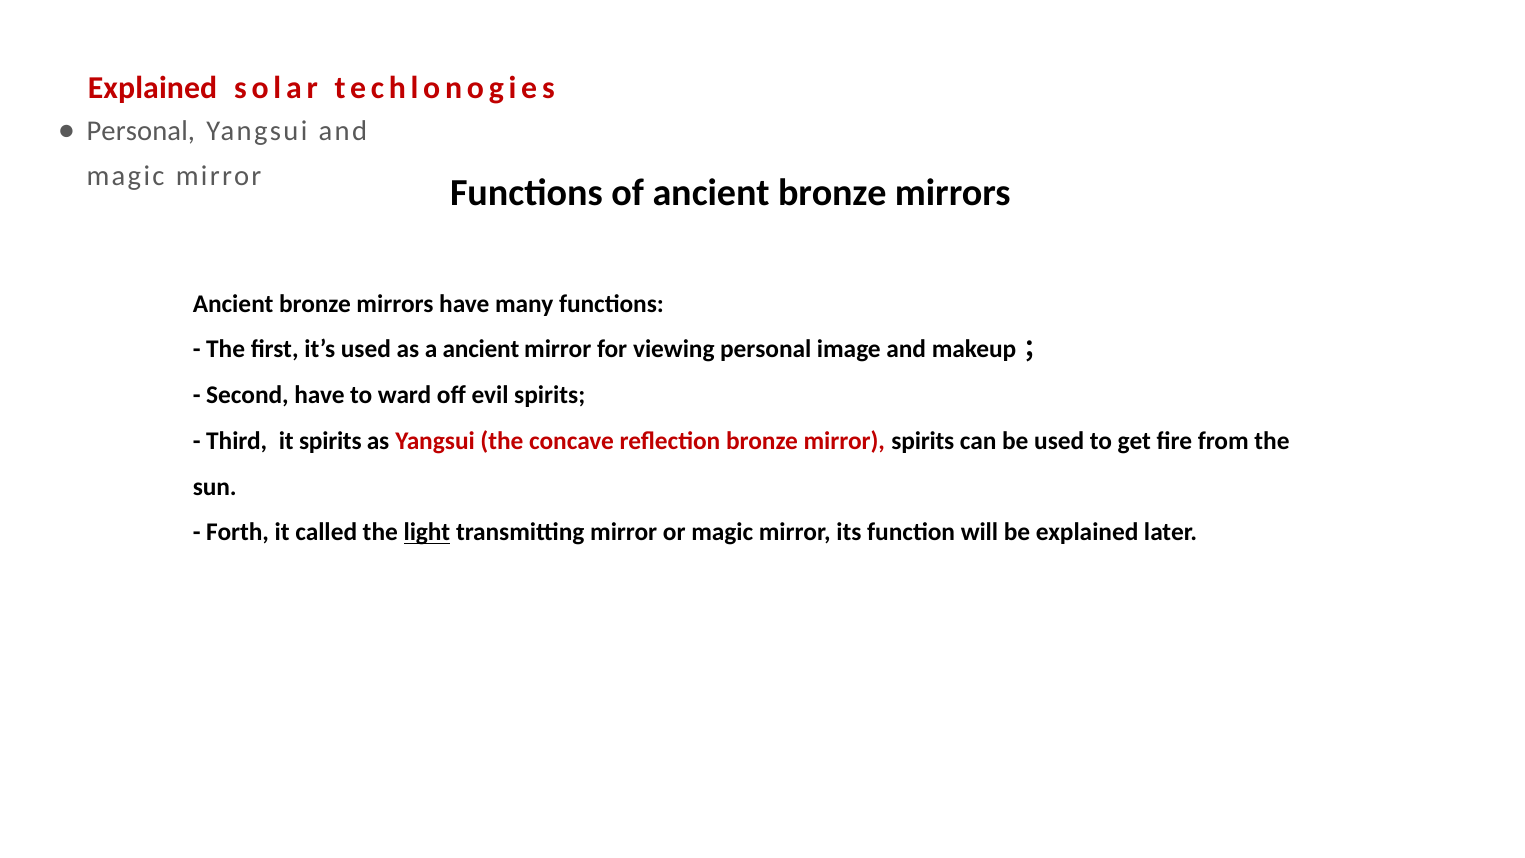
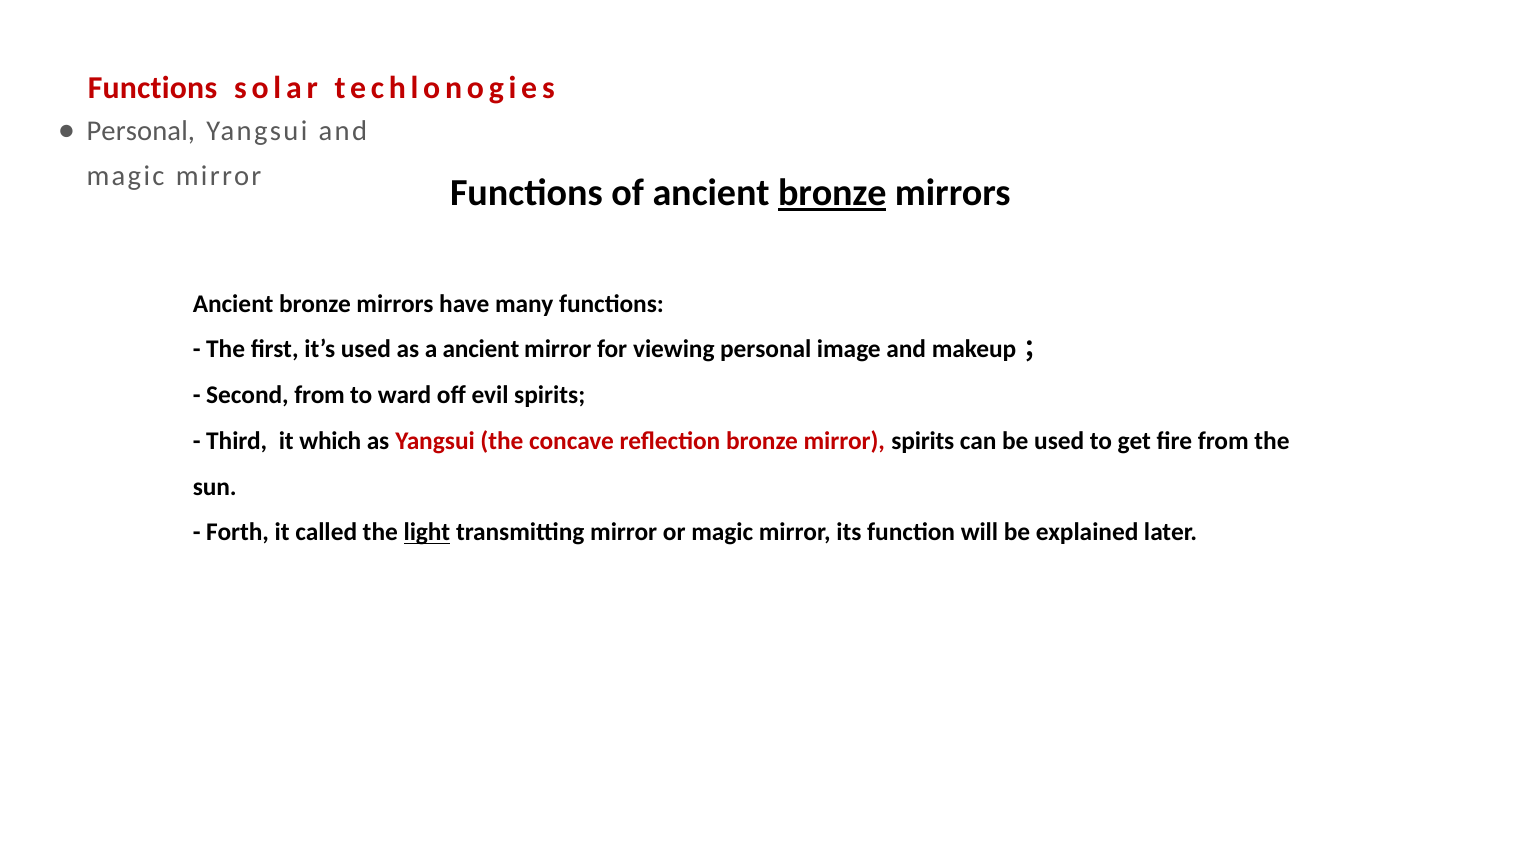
Explained at (153, 88): Explained -> Functions
bronze at (832, 193) underline: none -> present
Second have: have -> from
it spirits: spirits -> which
